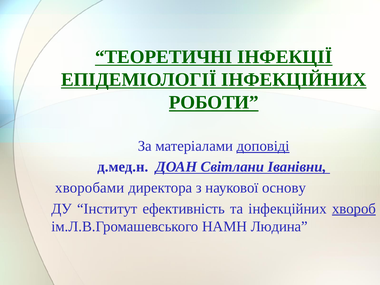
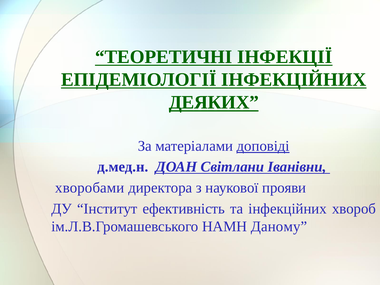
РОБОТИ: РОБОТИ -> ДЕЯКИХ
основу: основу -> прояви
хвороб underline: present -> none
Людина: Людина -> Даному
